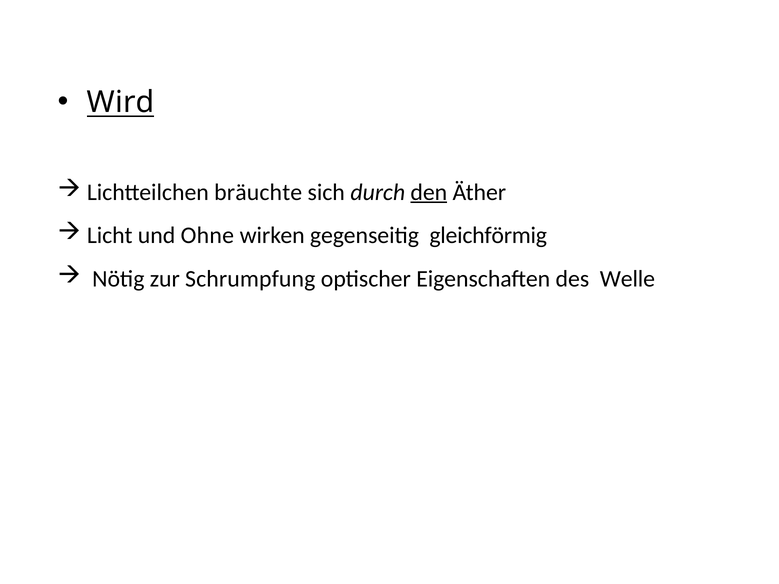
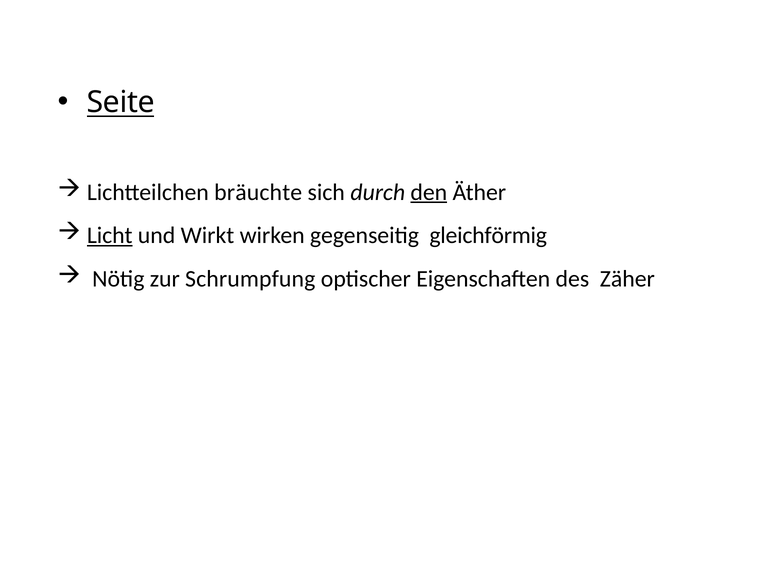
Wird: Wird -> Seite
Licht underline: none -> present
Ohne: Ohne -> Wirkt
Welle: Welle -> Zäher
